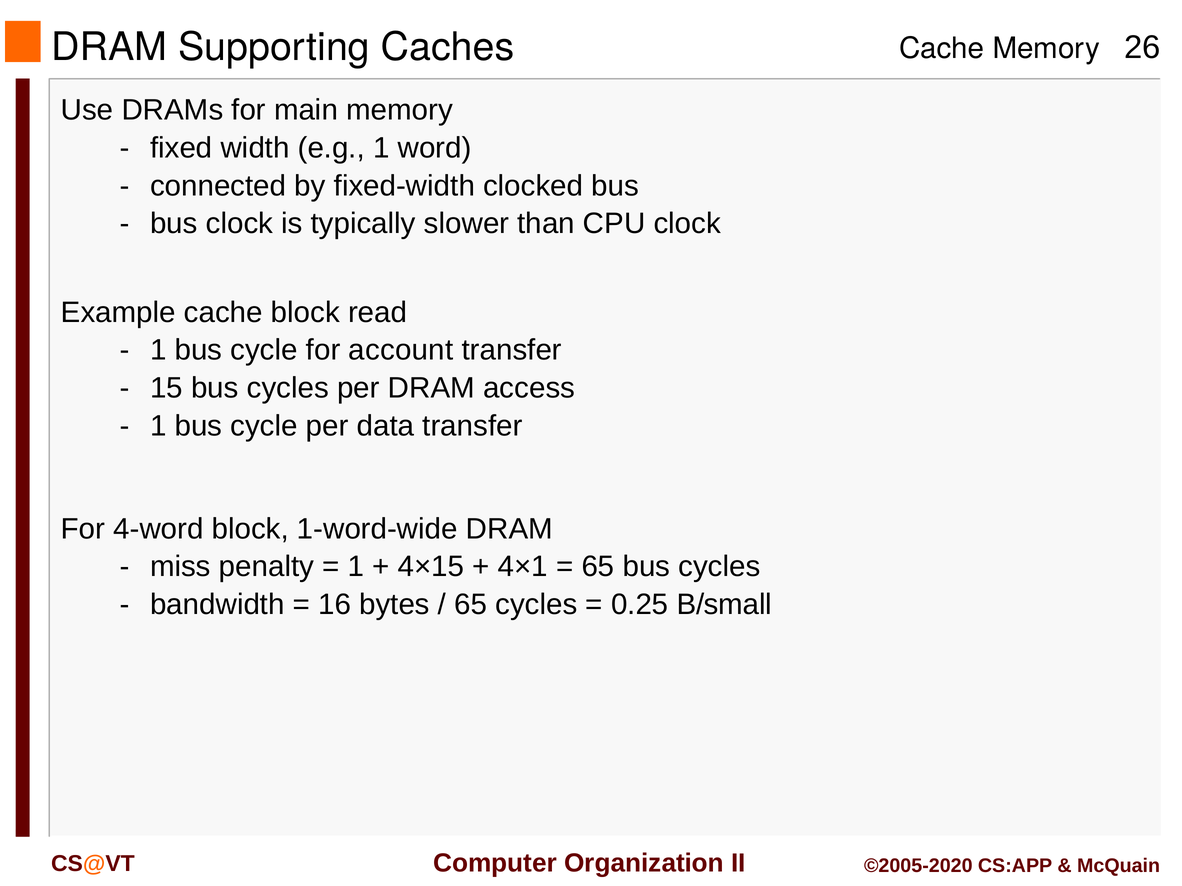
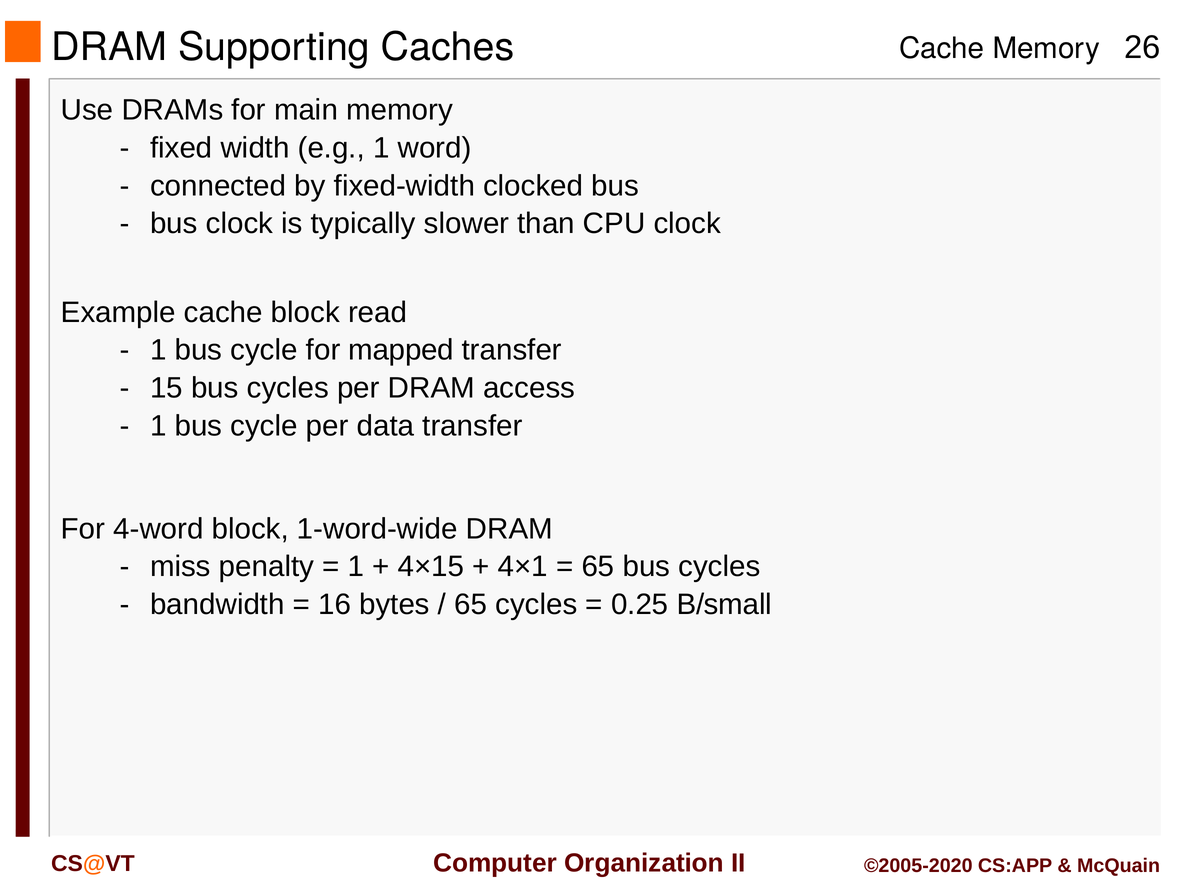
account: account -> mapped
